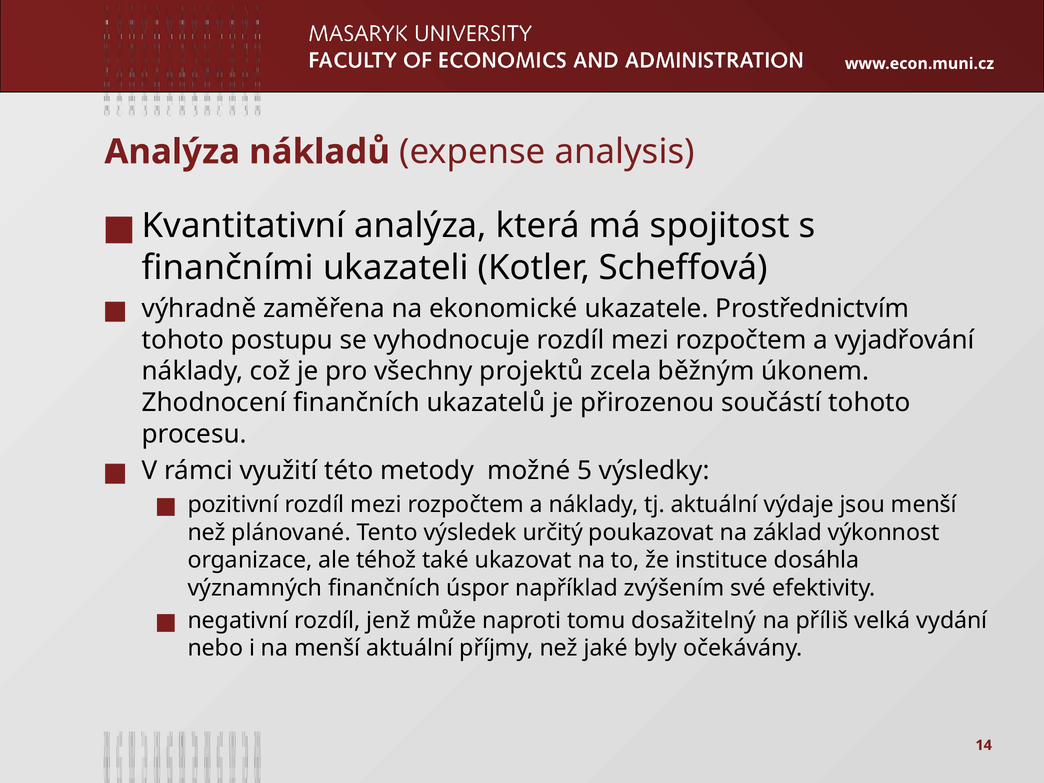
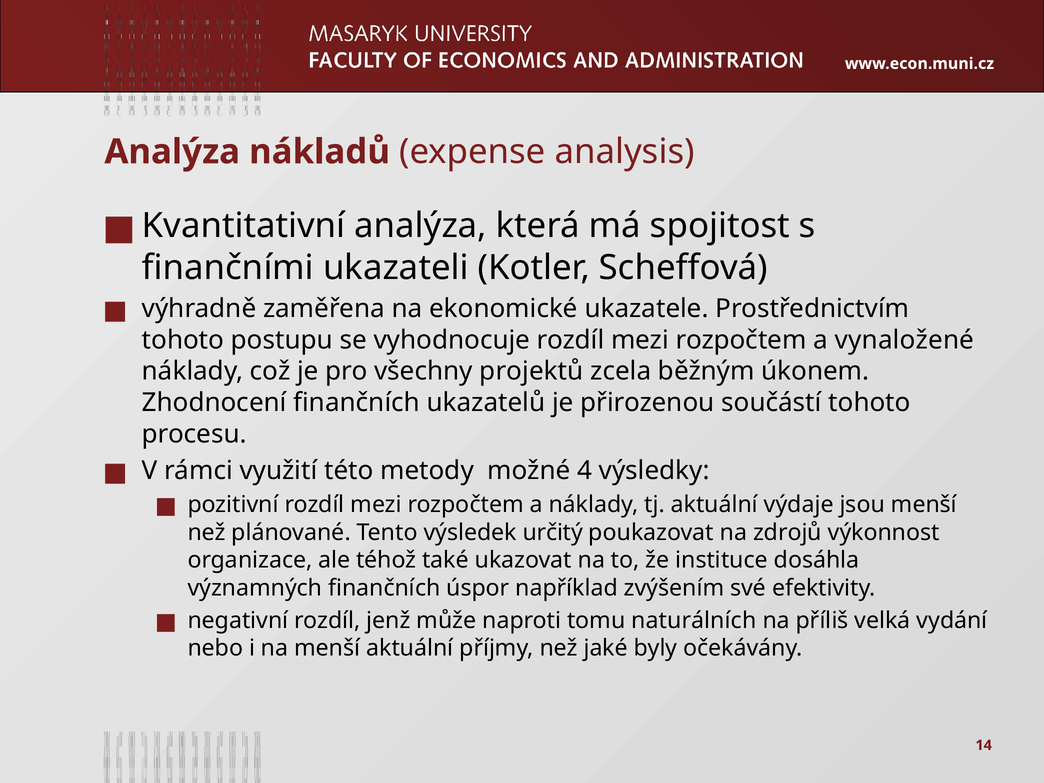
vyjadřování: vyjadřování -> vynaložené
5: 5 -> 4
základ: základ -> zdrojů
dosažitelný: dosažitelný -> naturálních
